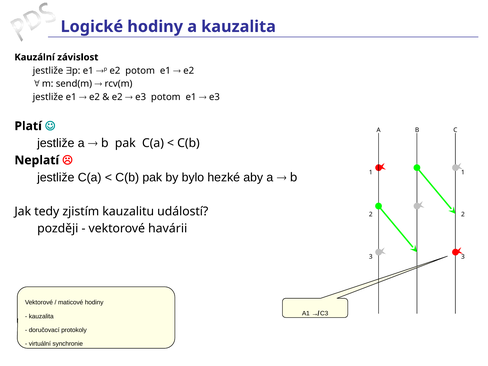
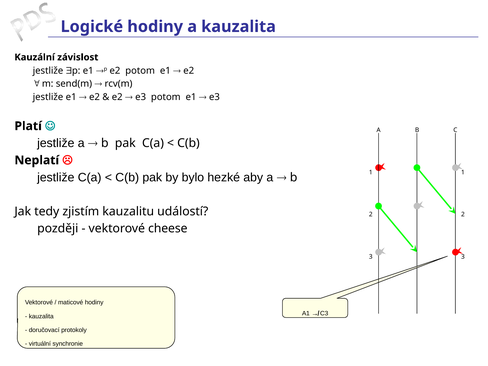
havárii: havárii -> cheese
